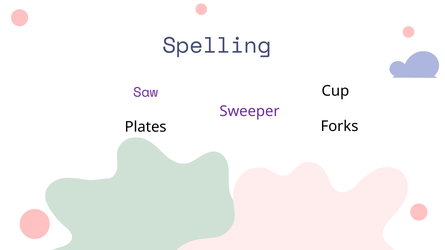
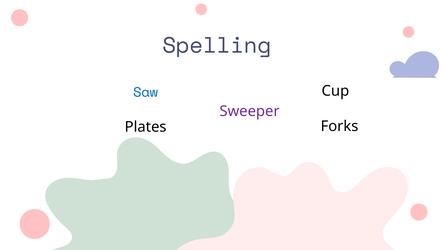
Saw colour: purple -> blue
